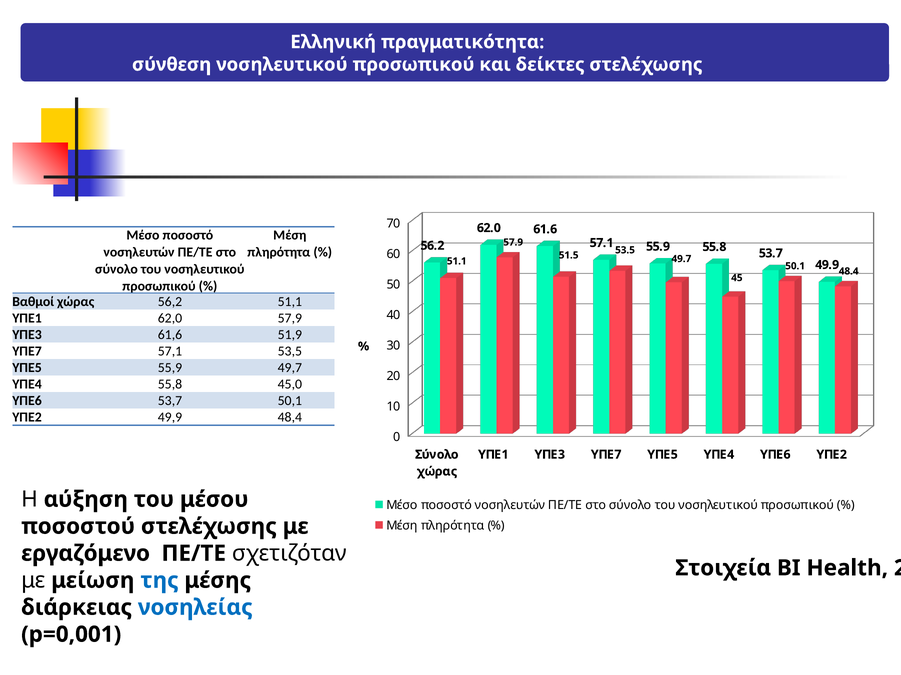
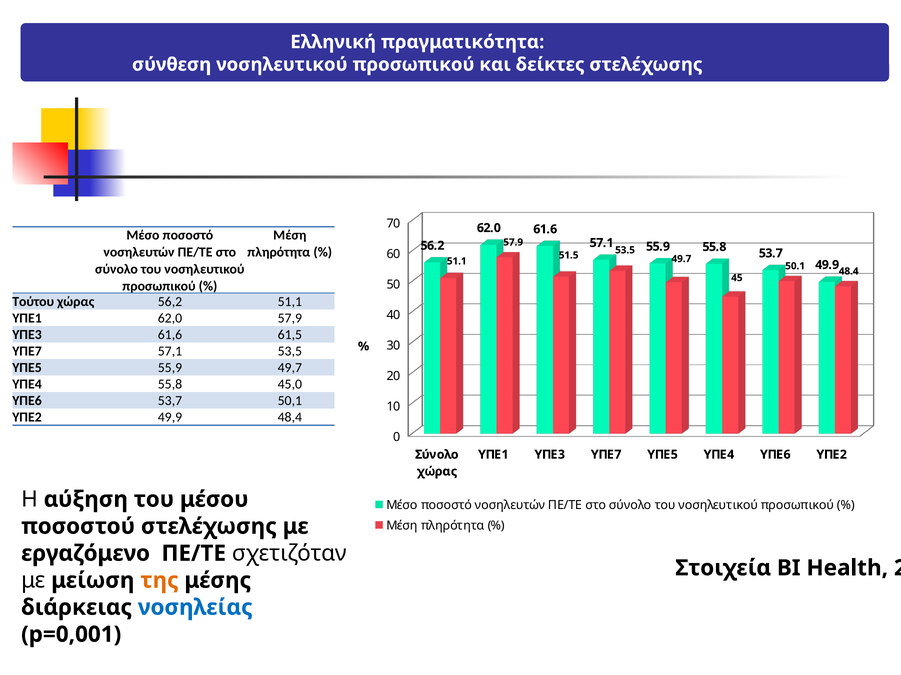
Βαθμοί: Βαθμοί -> Τούτου
51,9: 51,9 -> 61,5
της colour: blue -> orange
